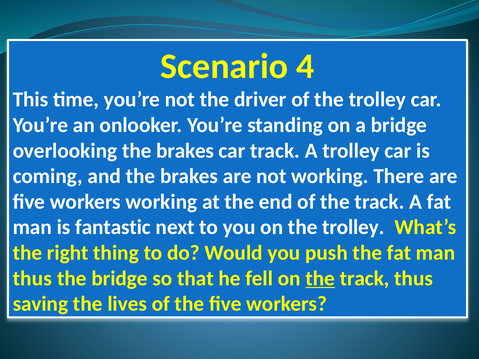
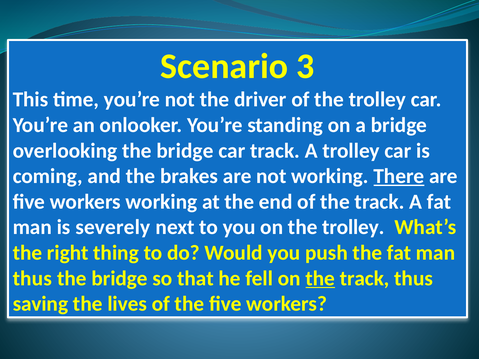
4: 4 -> 3
overlooking the brakes: brakes -> bridge
There underline: none -> present
fantastic: fantastic -> severely
